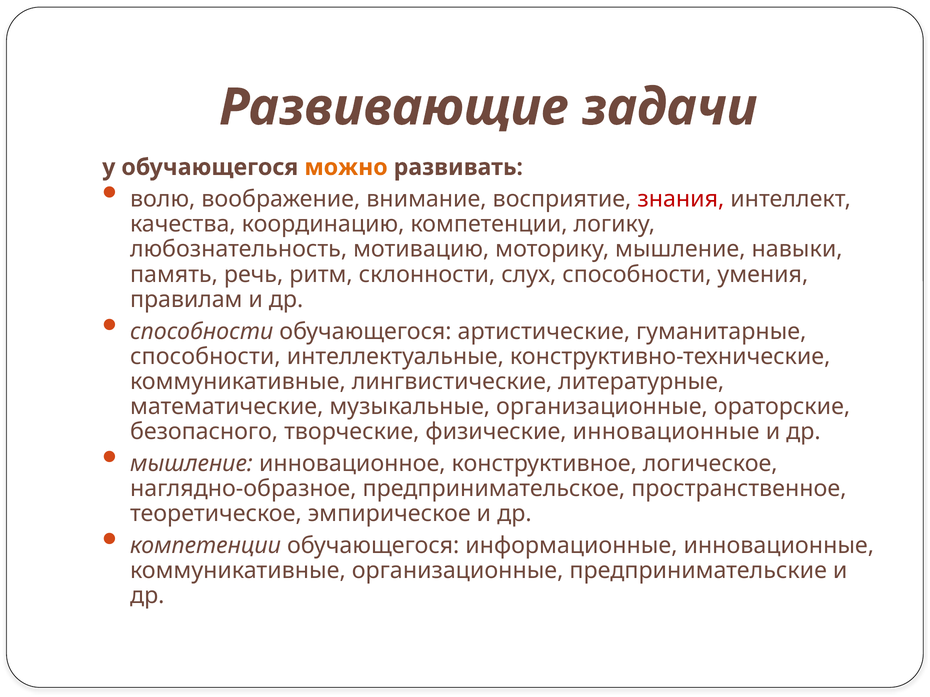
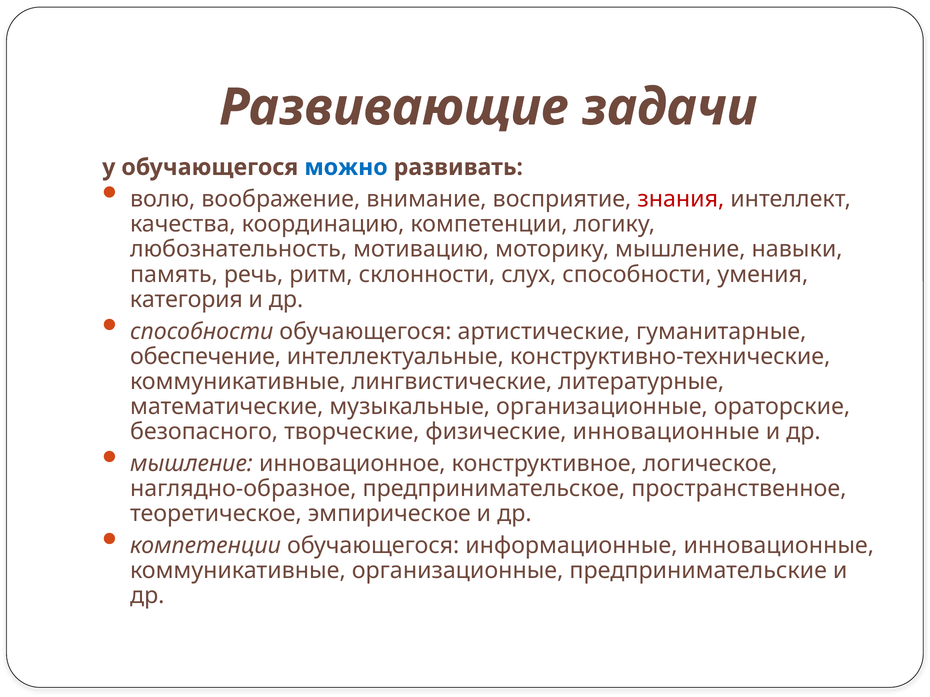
можно colour: orange -> blue
правилам: правилам -> категория
способности at (205, 357): способности -> обеспечение
